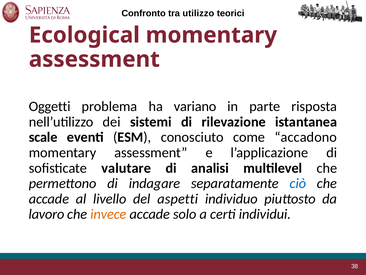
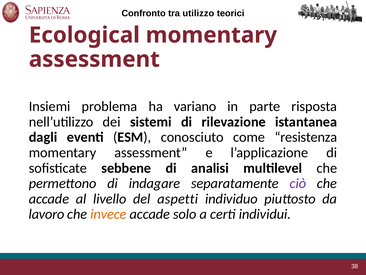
Oggetti: Oggetti -> Insiemi
scale: scale -> dagli
accadono: accadono -> resistenza
valutare: valutare -> sebbene
ciò colour: blue -> purple
